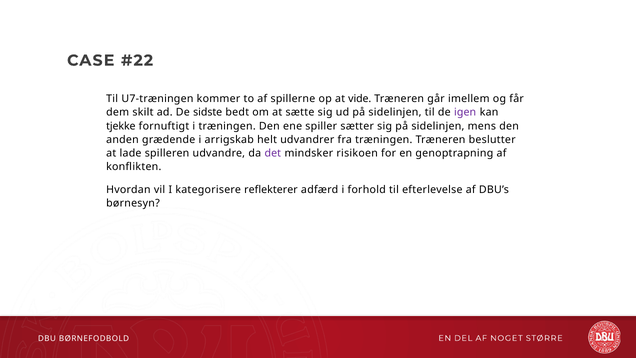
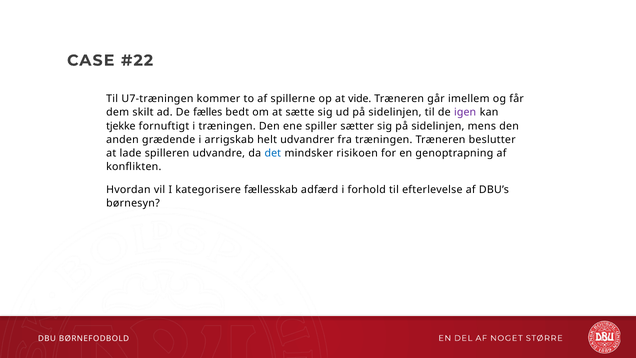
sidste: sidste -> fælles
det colour: purple -> blue
reflekterer: reflekterer -> fællesskab
